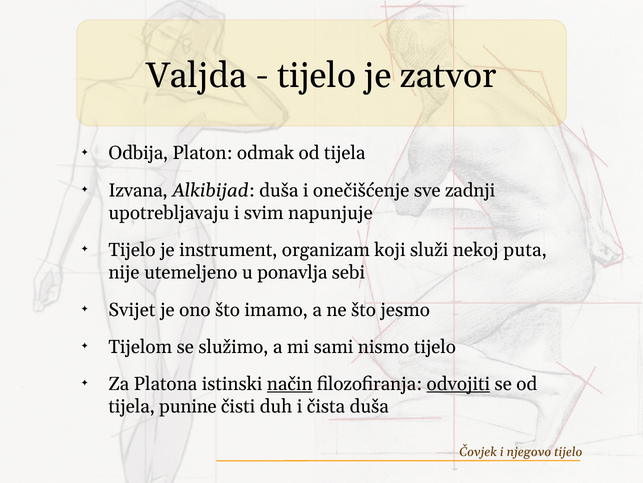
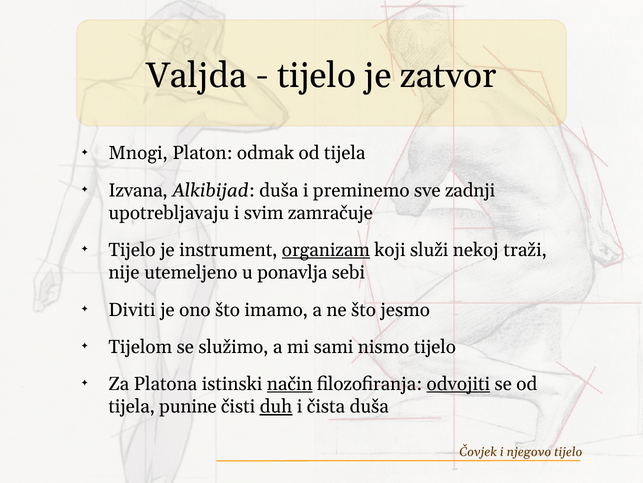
Odbija: Odbija -> Mnogi
onečišćenje: onečišćenje -> preminemo
napunjuje: napunjuje -> zamračuje
organizam underline: none -> present
puta: puta -> traži
Svijet: Svijet -> Diviti
duh underline: none -> present
